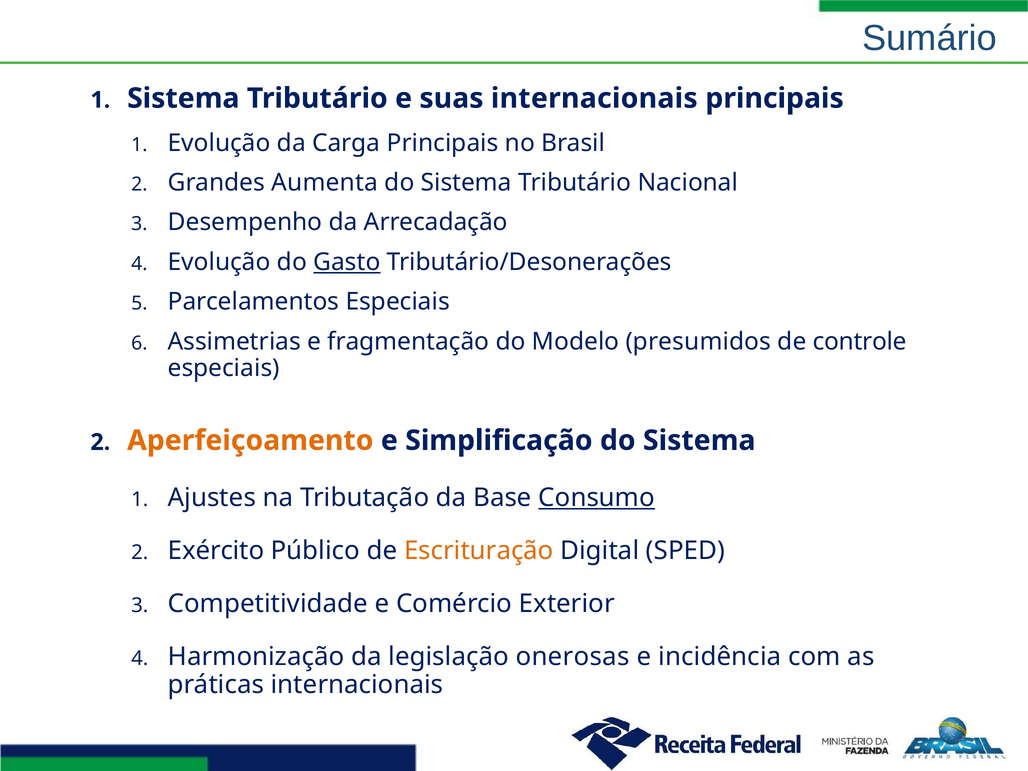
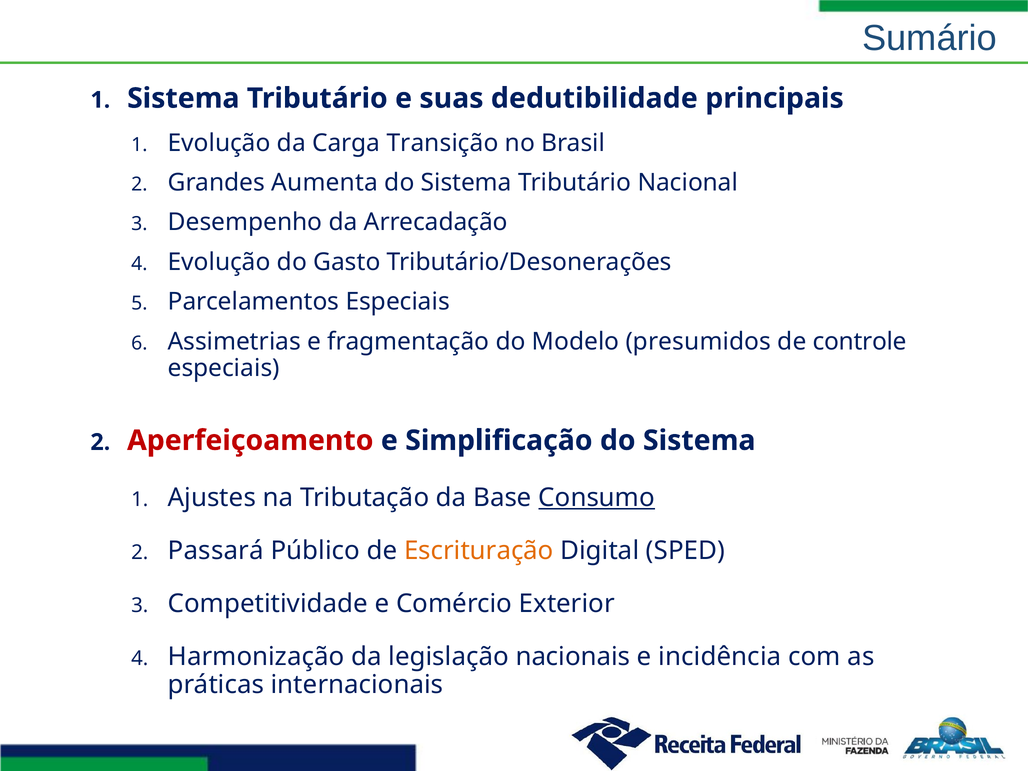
suas internacionais: internacionais -> dedutibilidade
Carga Principais: Principais -> Transição
Gasto underline: present -> none
Aperfeiçoamento colour: orange -> red
Exército: Exército -> Passará
onerosas: onerosas -> nacionais
